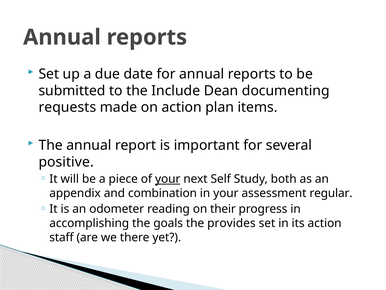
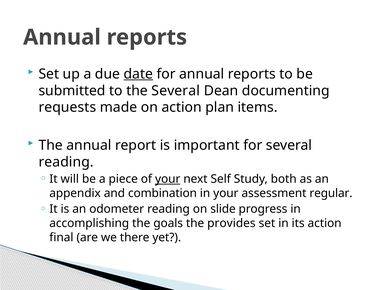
date underline: none -> present
the Include: Include -> Several
positive at (66, 162): positive -> reading
their: their -> slide
staff: staff -> final
